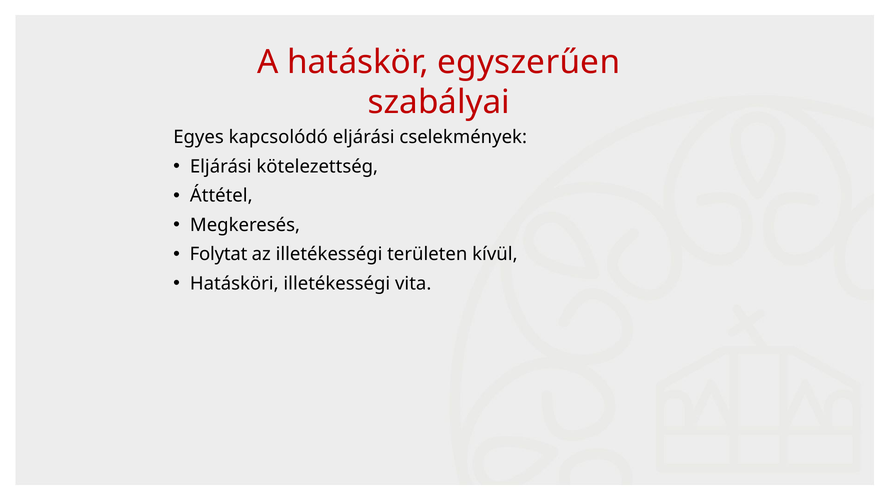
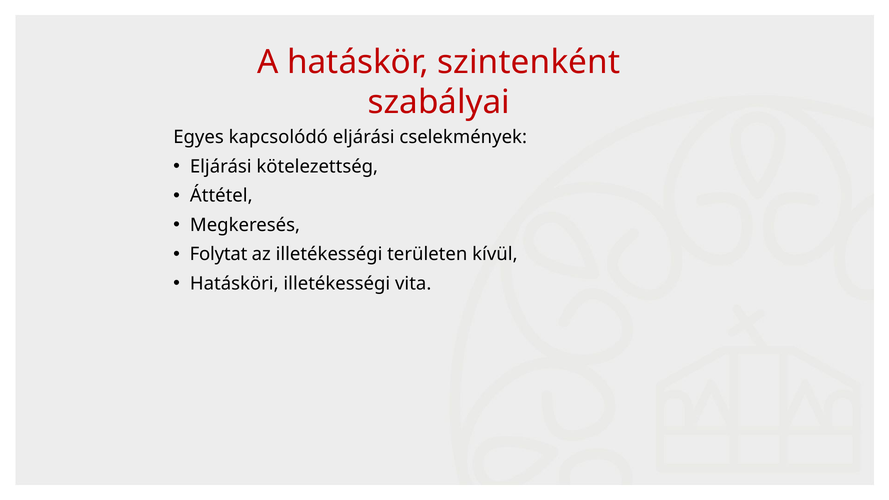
egyszerűen: egyszerűen -> szintenként
